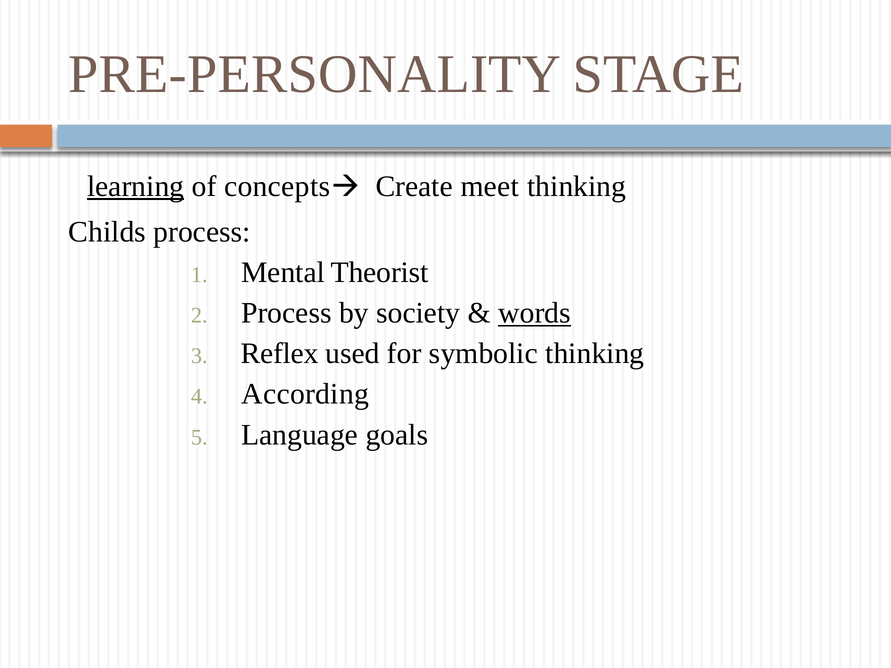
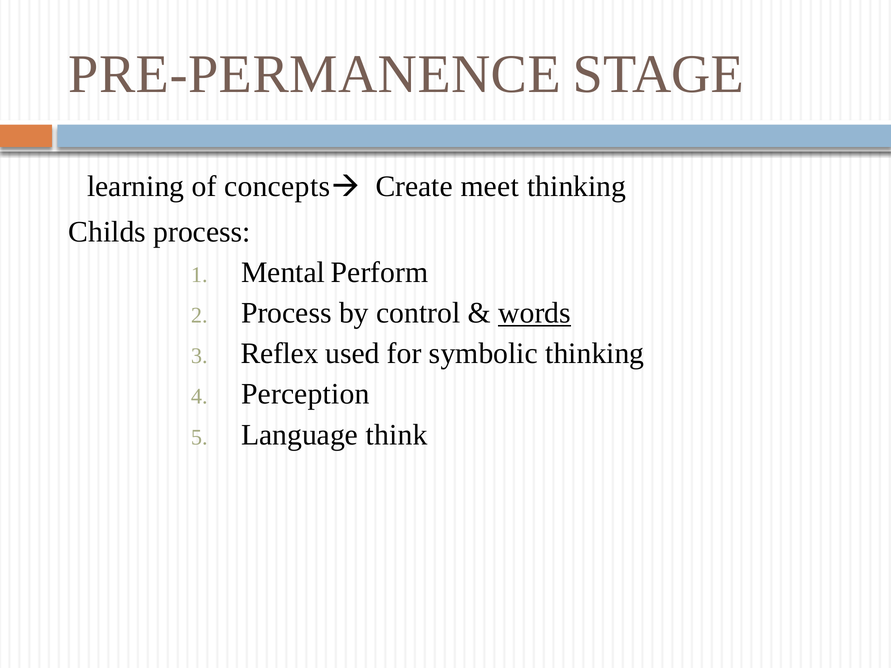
PRE-PERSONALITY: PRE-PERSONALITY -> PRE-PERMANENCE
learning underline: present -> none
Theorist: Theorist -> Perform
society: society -> control
According: According -> Perception
goals: goals -> think
